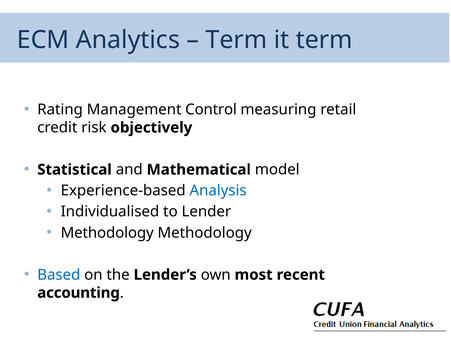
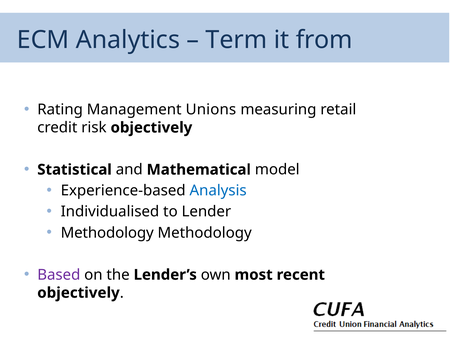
it term: term -> from
Control: Control -> Unions
Based colour: blue -> purple
accounting at (79, 293): accounting -> objectively
